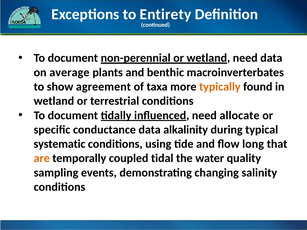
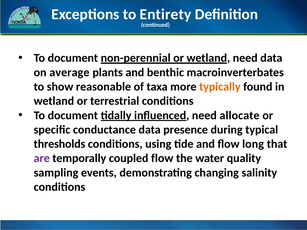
agreement: agreement -> reasonable
alkalinity: alkalinity -> presence
systematic: systematic -> thresholds
are colour: orange -> purple
coupled tidal: tidal -> flow
